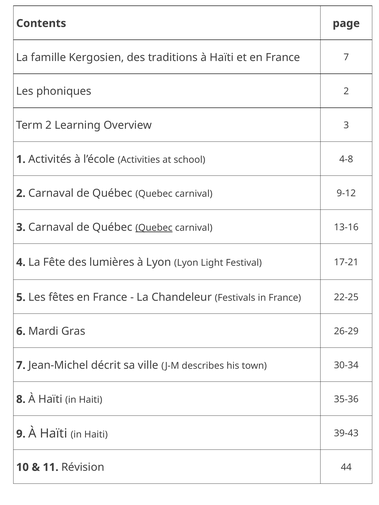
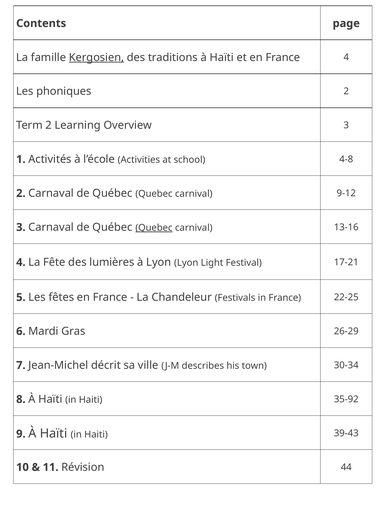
Kergosien underline: none -> present
France 7: 7 -> 4
35-36: 35-36 -> 35-92
